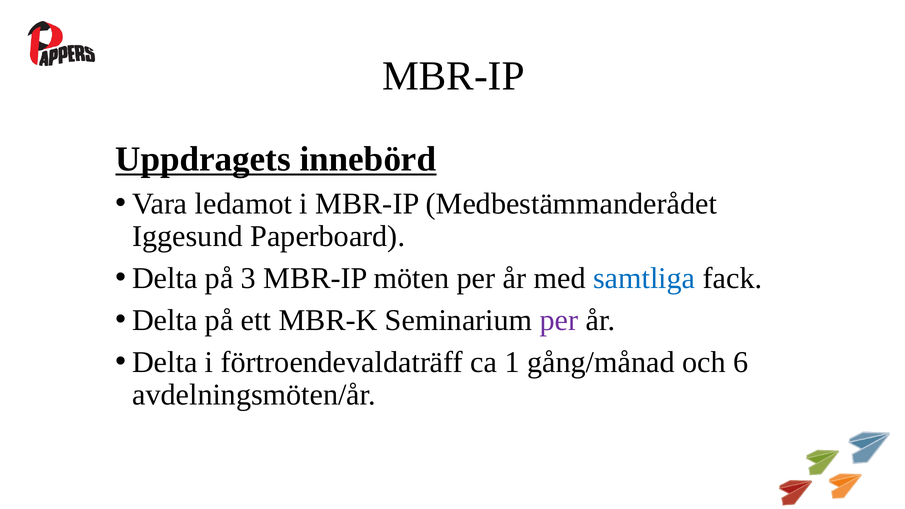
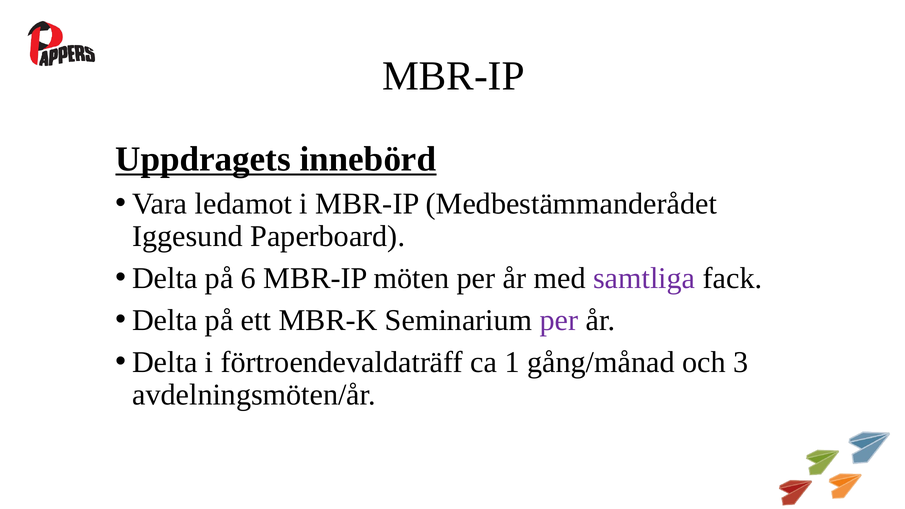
3: 3 -> 6
samtliga colour: blue -> purple
6: 6 -> 3
